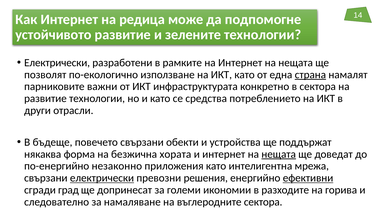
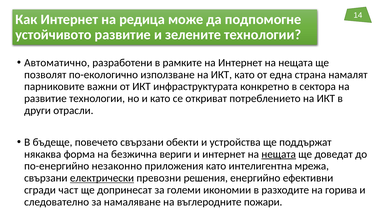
Електрически at (57, 63): Електрически -> Автоматично
страна underline: present -> none
средства: средства -> откриват
хората: хората -> вериги
ефективни underline: present -> none
град: град -> част
въглеродните сектора: сектора -> пожари
